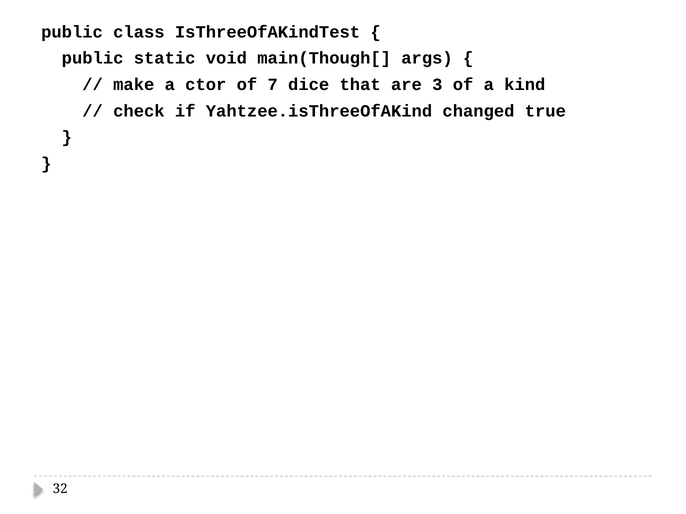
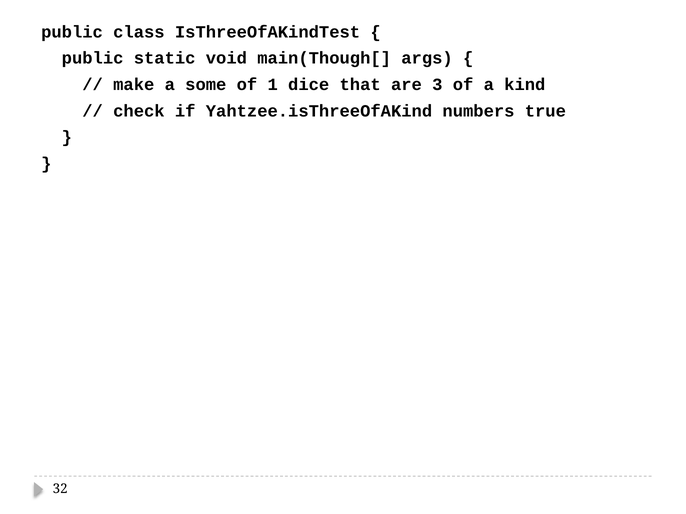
ctor: ctor -> some
7: 7 -> 1
changed: changed -> numbers
